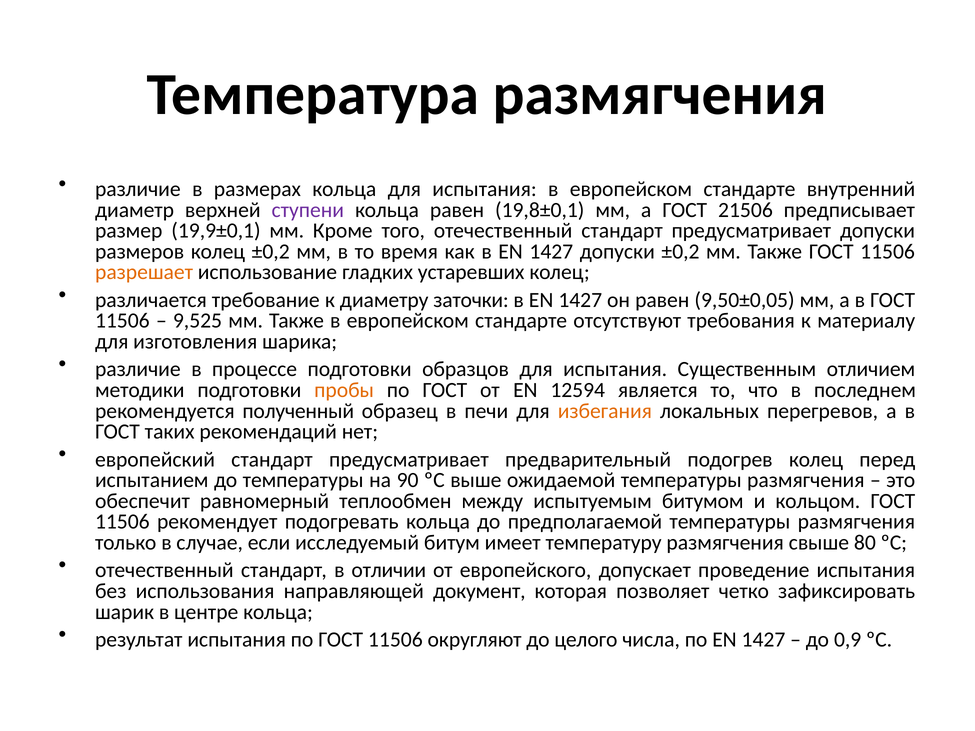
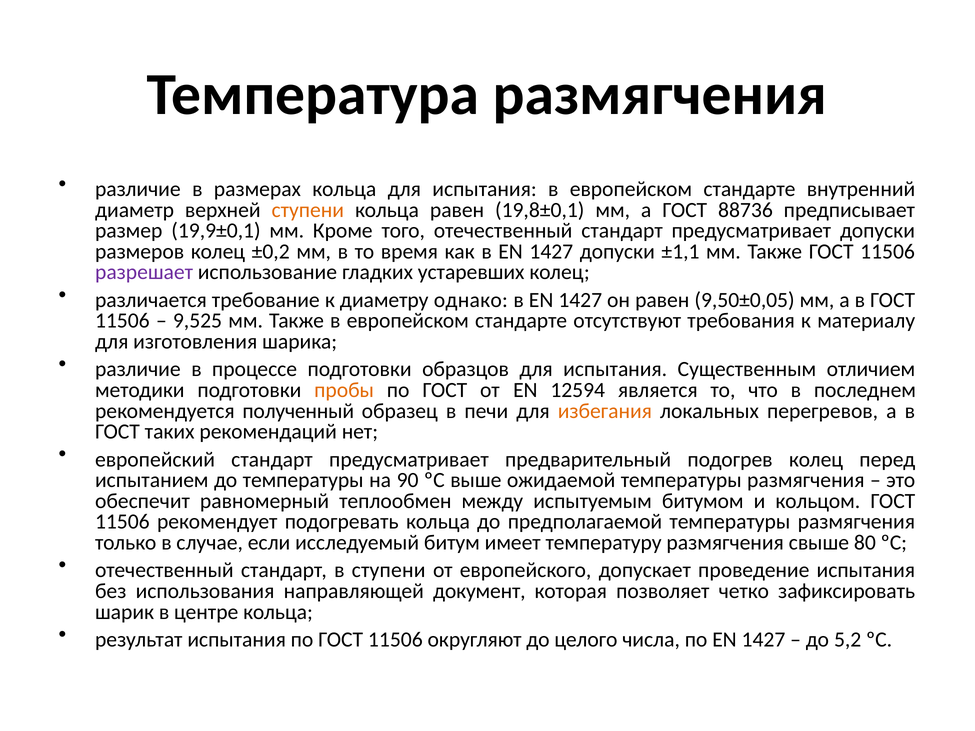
ступени at (308, 210) colour: purple -> orange
21506: 21506 -> 88736
допуски ±0,2: ±0,2 -> ±1,1
разрешает colour: orange -> purple
заточки: заточки -> однако
в отличии: отличии -> ступени
0,9: 0,9 -> 5,2
